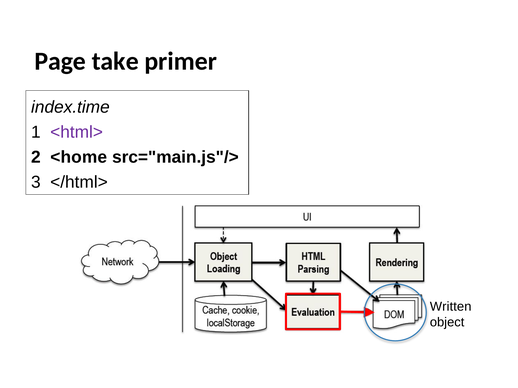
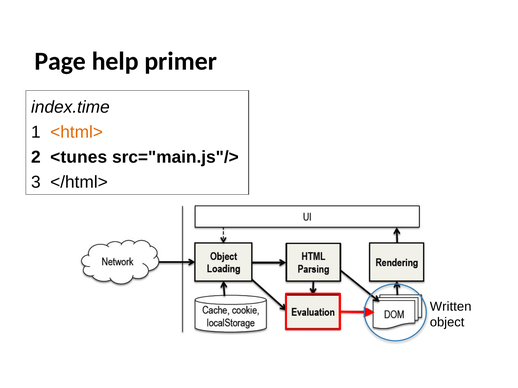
take: take -> help
<html> colour: purple -> orange
<home: <home -> <tunes
